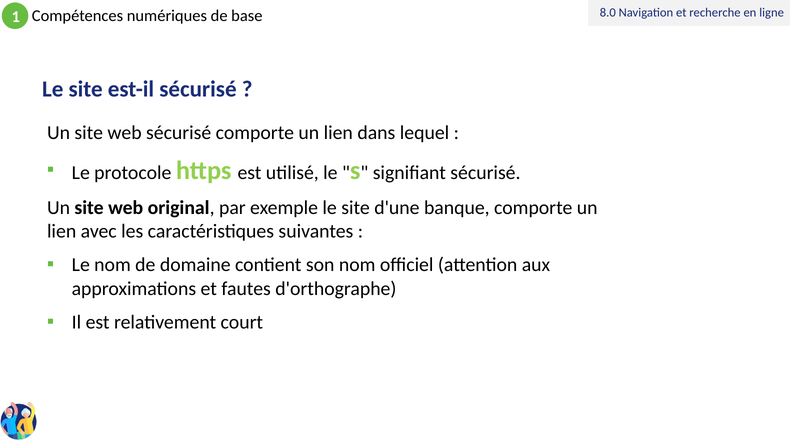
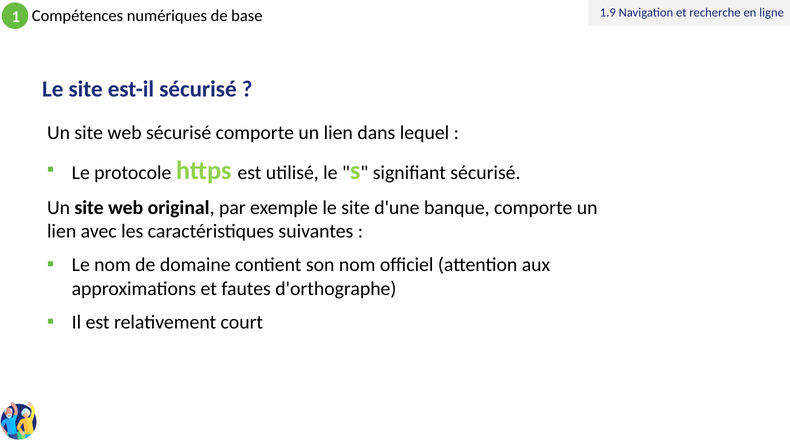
8.0: 8.0 -> 1.9
